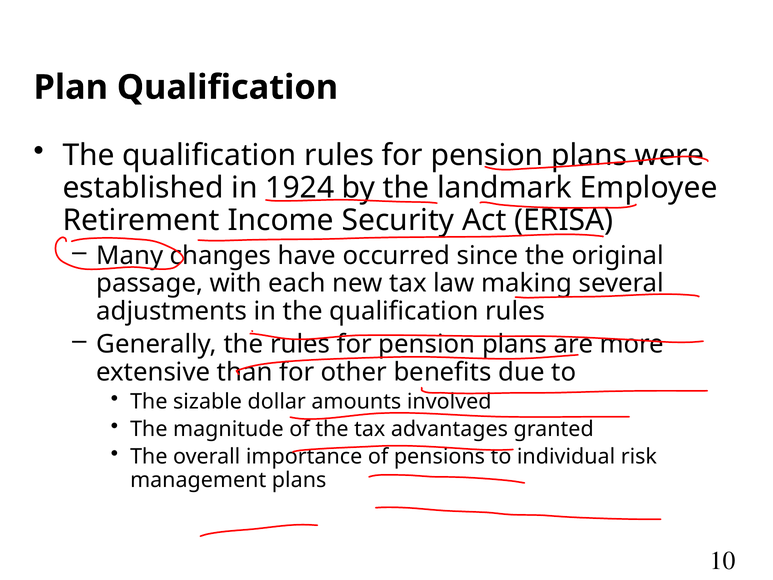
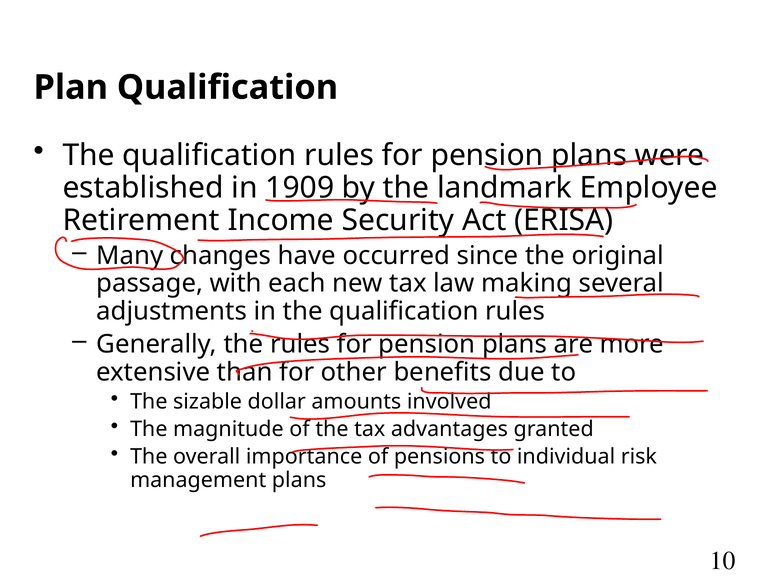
1924: 1924 -> 1909
